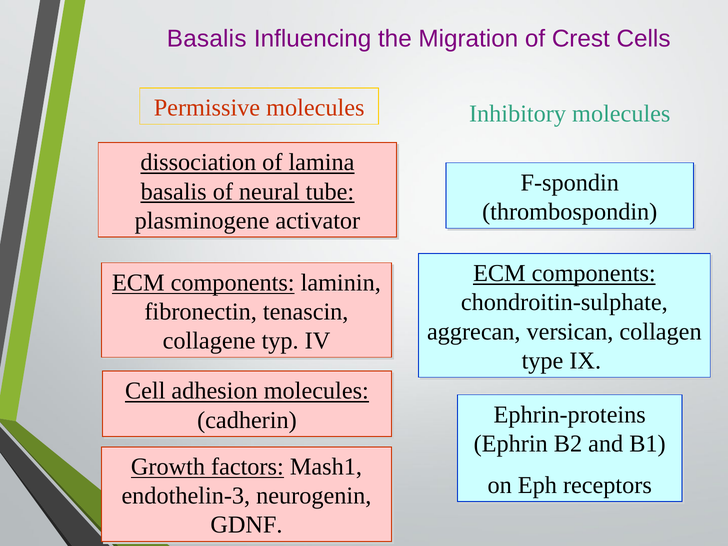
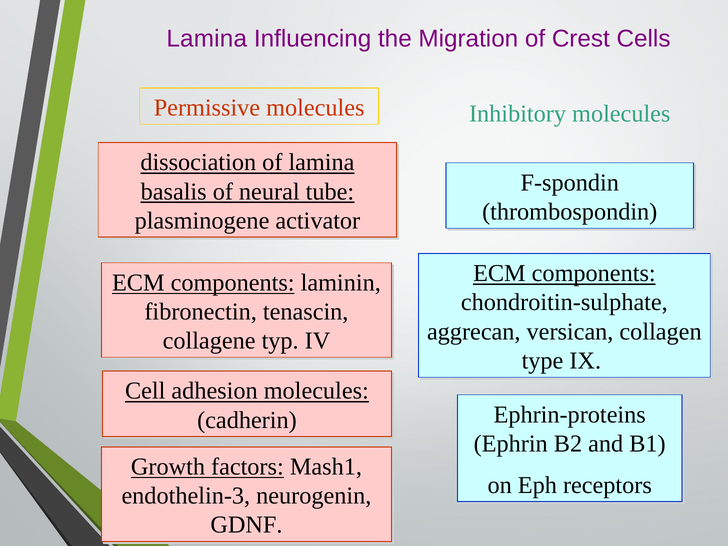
Basalis at (207, 39): Basalis -> Lamina
